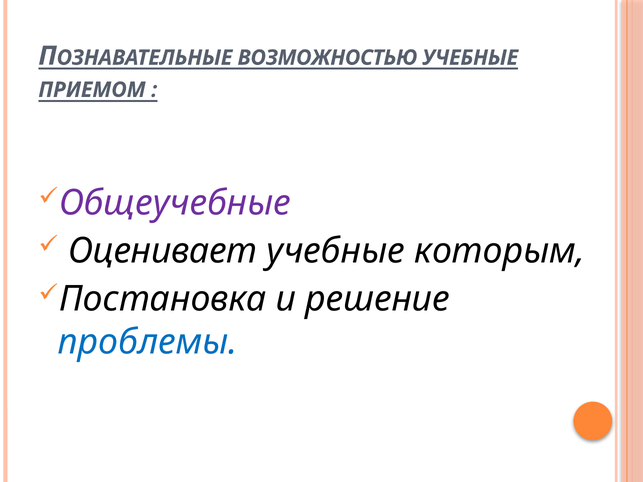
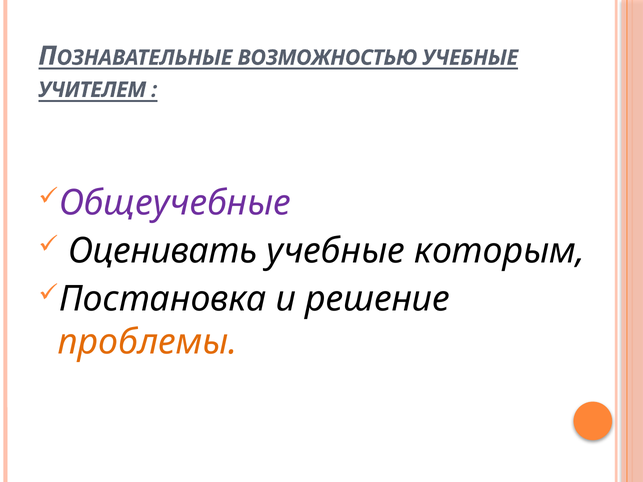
ПРИЕМОМ: ПРИЕМОМ -> УЧИТЕЛЕМ
Оценивает: Оценивает -> Оценивать
проблемы colour: blue -> orange
